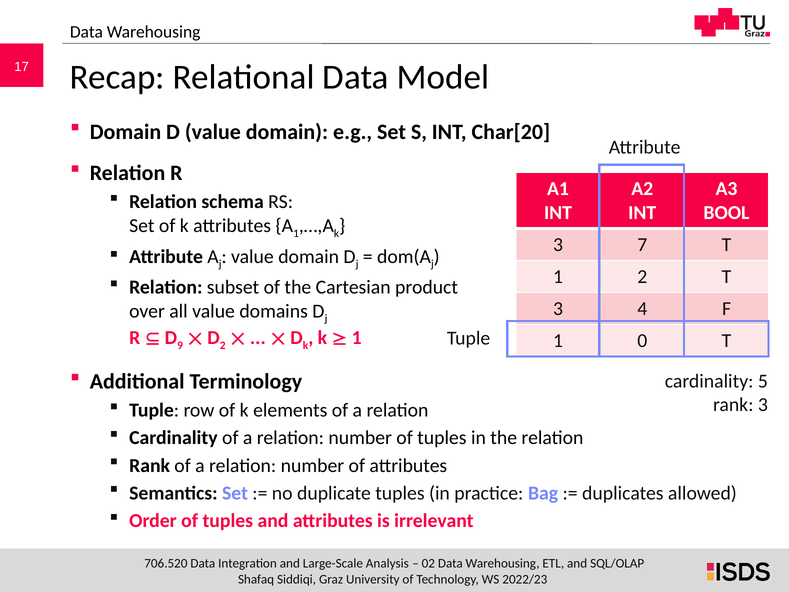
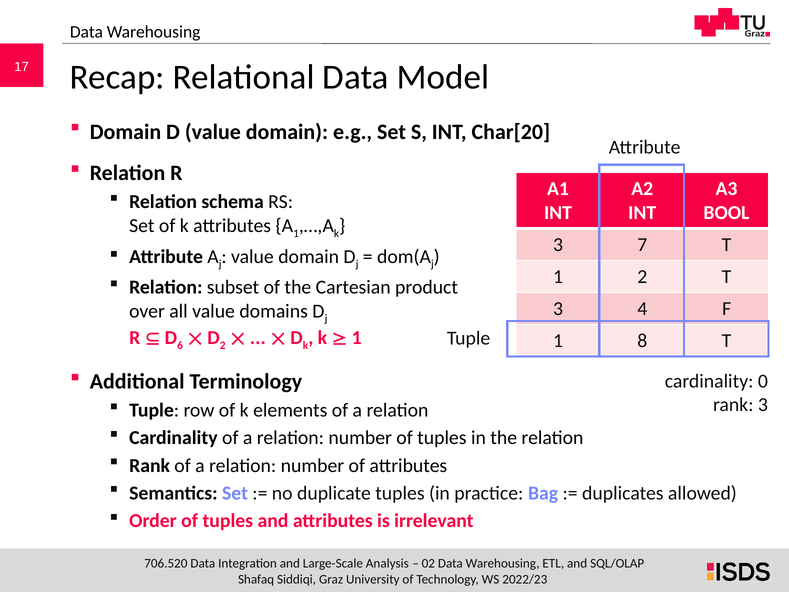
9: 9 -> 6
0: 0 -> 8
5: 5 -> 0
